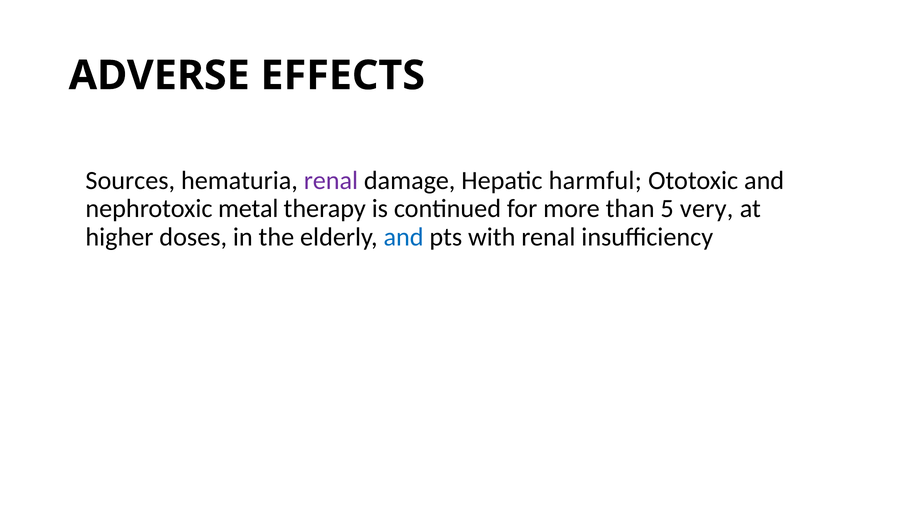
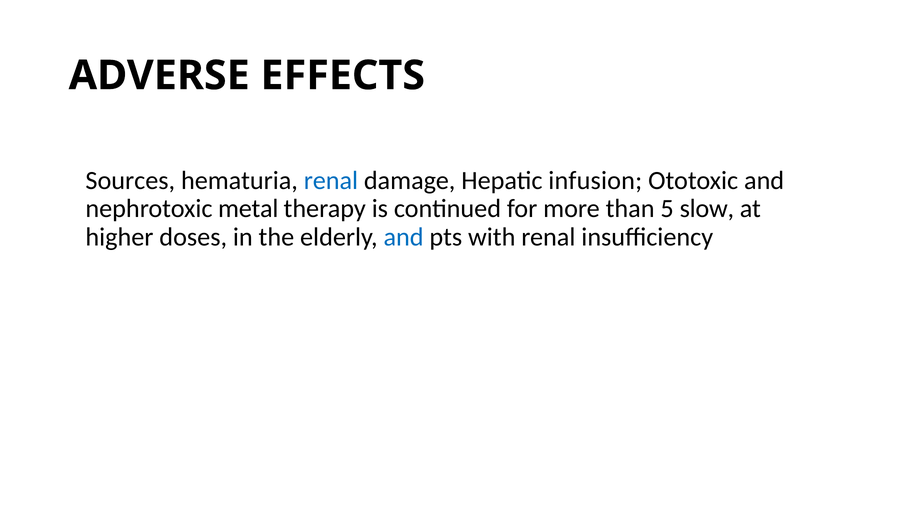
renal at (331, 181) colour: purple -> blue
harmful: harmful -> infusion
very: very -> slow
